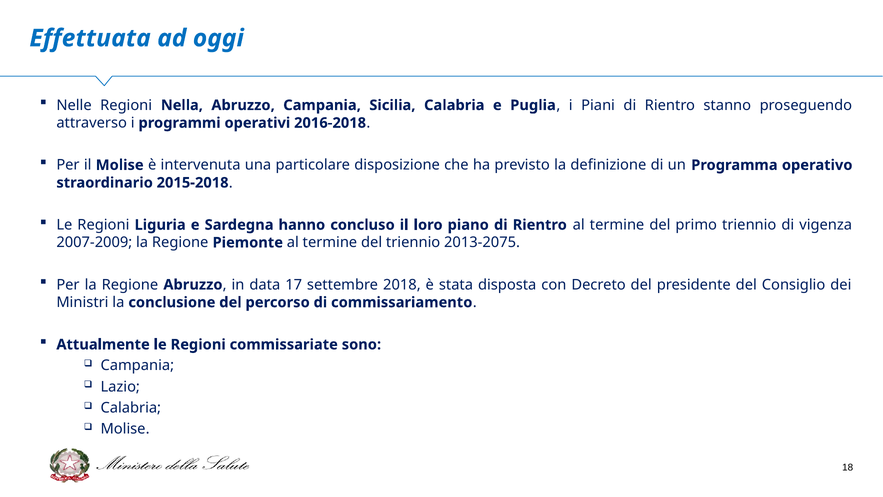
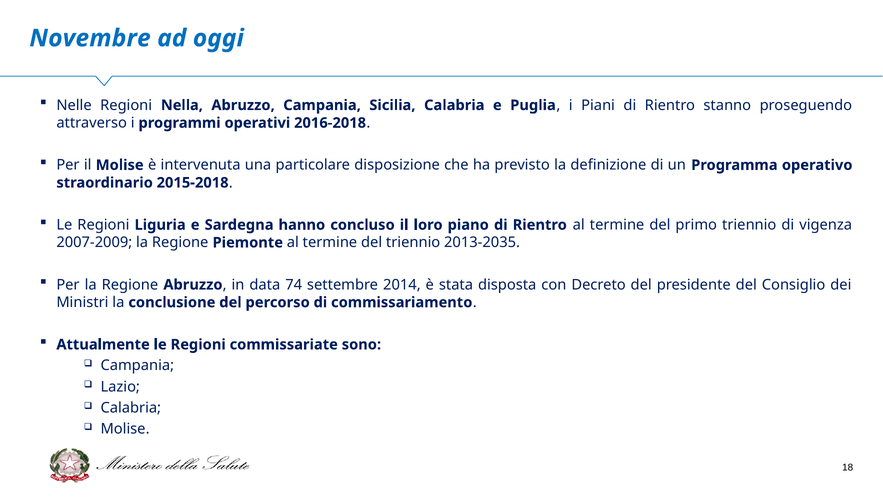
Effettuata: Effettuata -> Novembre
2013-2075: 2013-2075 -> 2013-2035
17: 17 -> 74
2018: 2018 -> 2014
